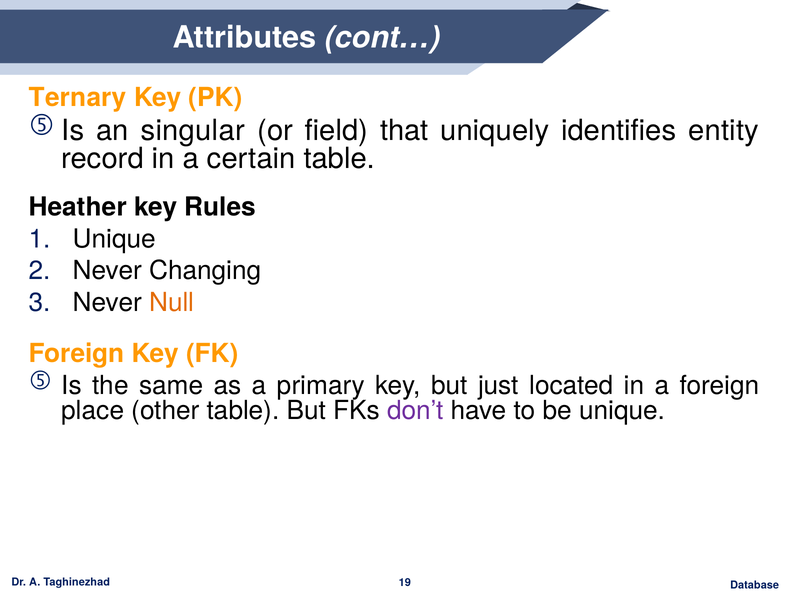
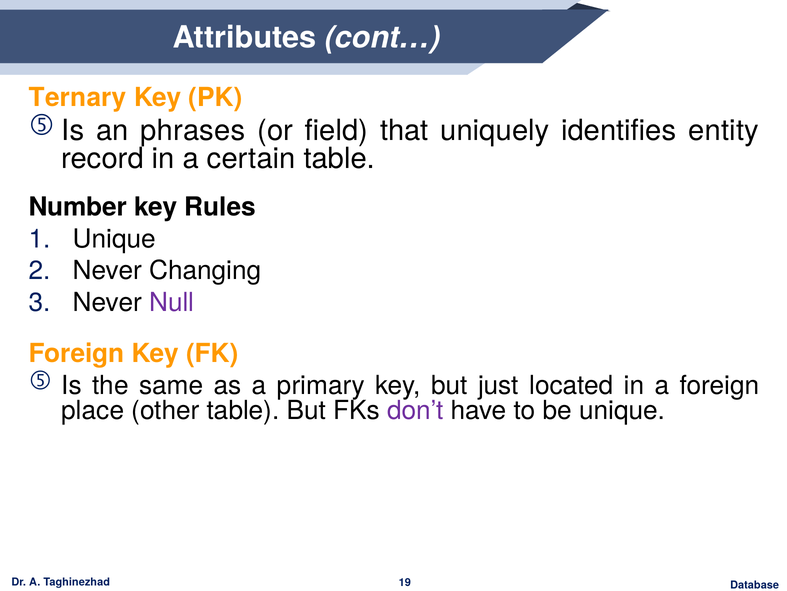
singular: singular -> phrases
Heather: Heather -> Number
Null colour: orange -> purple
